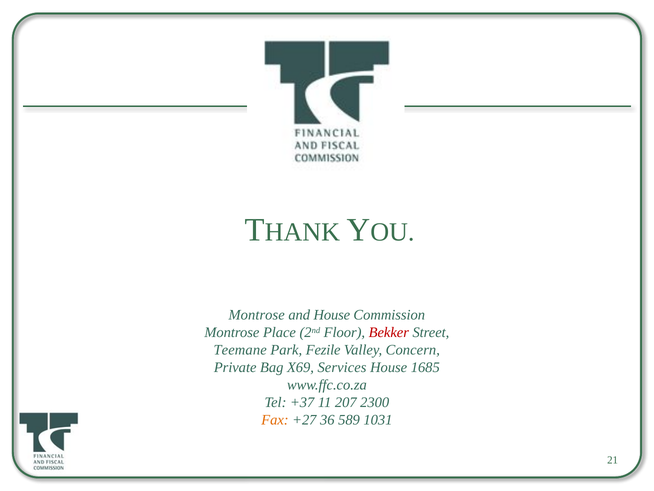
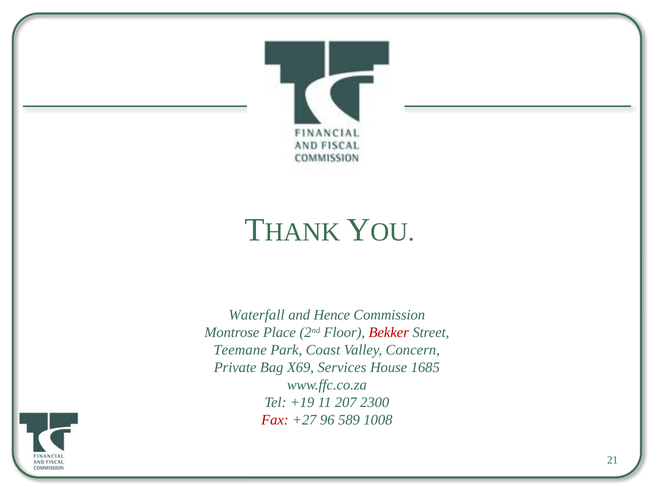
Montrose at (257, 315): Montrose -> Waterfall
and House: House -> Hence
Fezile: Fezile -> Coast
+37: +37 -> +19
Fax colour: orange -> red
36: 36 -> 96
1031: 1031 -> 1008
